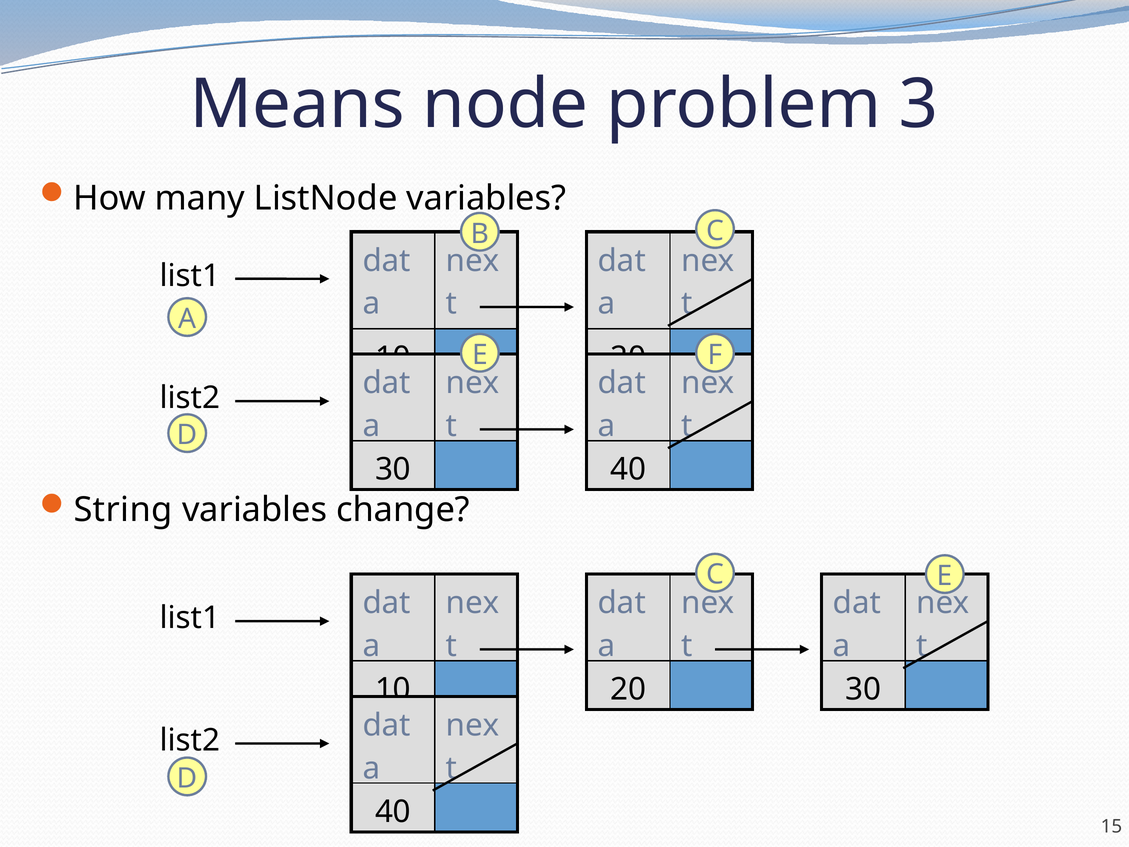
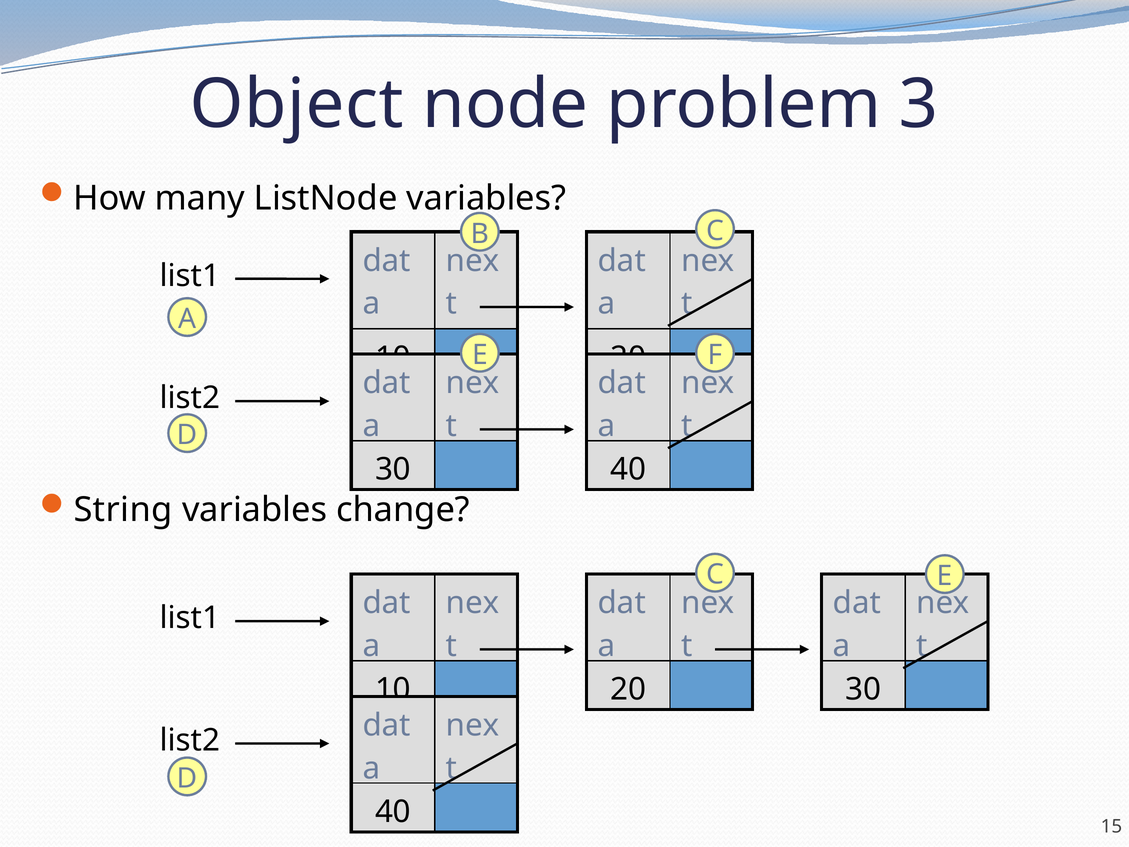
Means: Means -> Object
